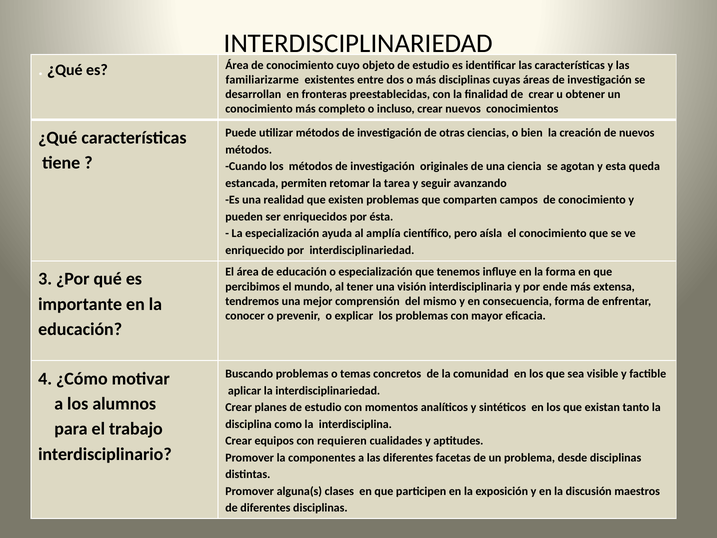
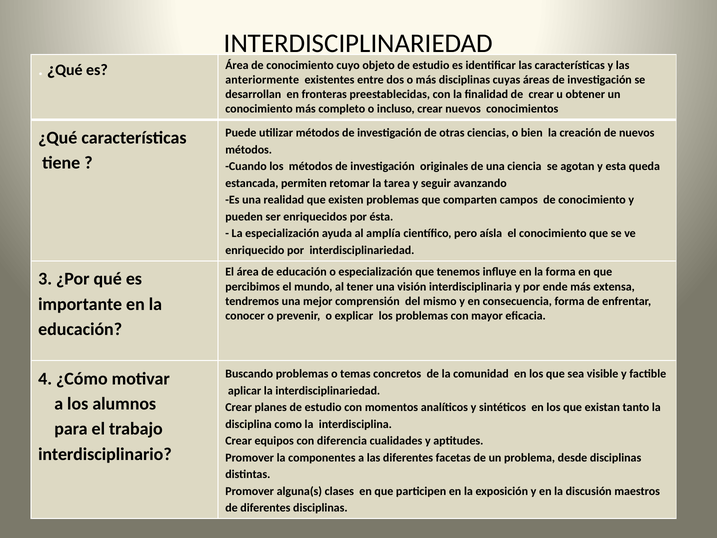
familiarizarme: familiarizarme -> anteriormente
requieren: requieren -> diferencia
